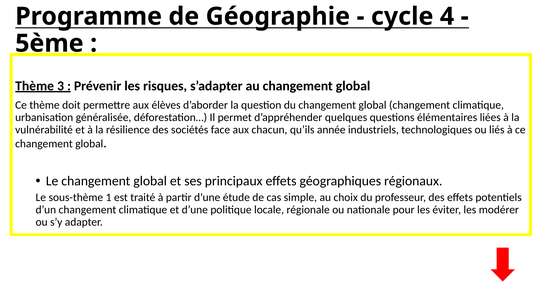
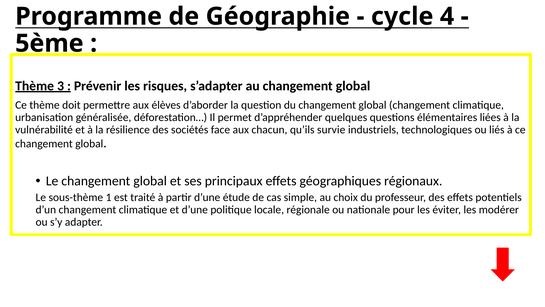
année: année -> survie
